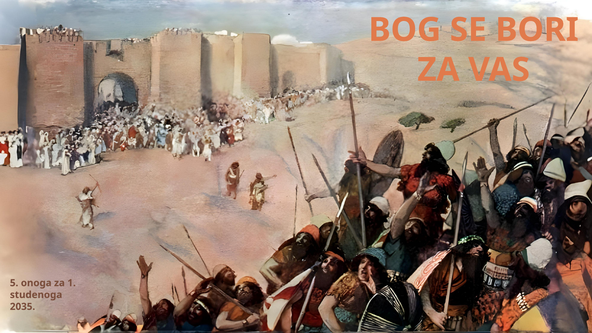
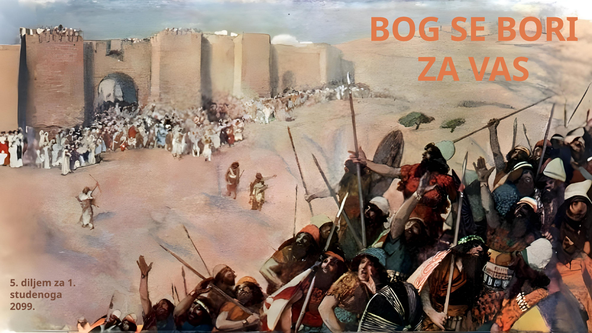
onoga: onoga -> diljem
2035: 2035 -> 2099
